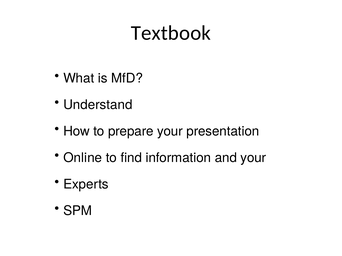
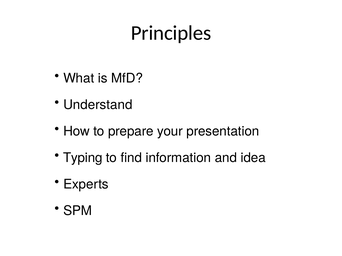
Textbook: Textbook -> Principles
Online: Online -> Typing
and your: your -> idea
